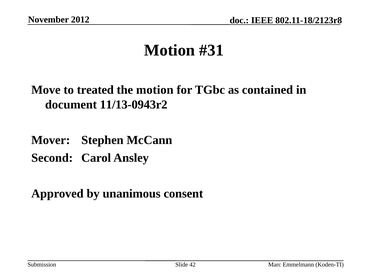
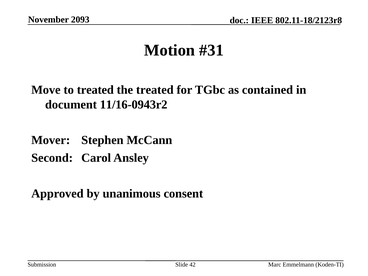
2012: 2012 -> 2093
the motion: motion -> treated
11/13-0943r2: 11/13-0943r2 -> 11/16-0943r2
